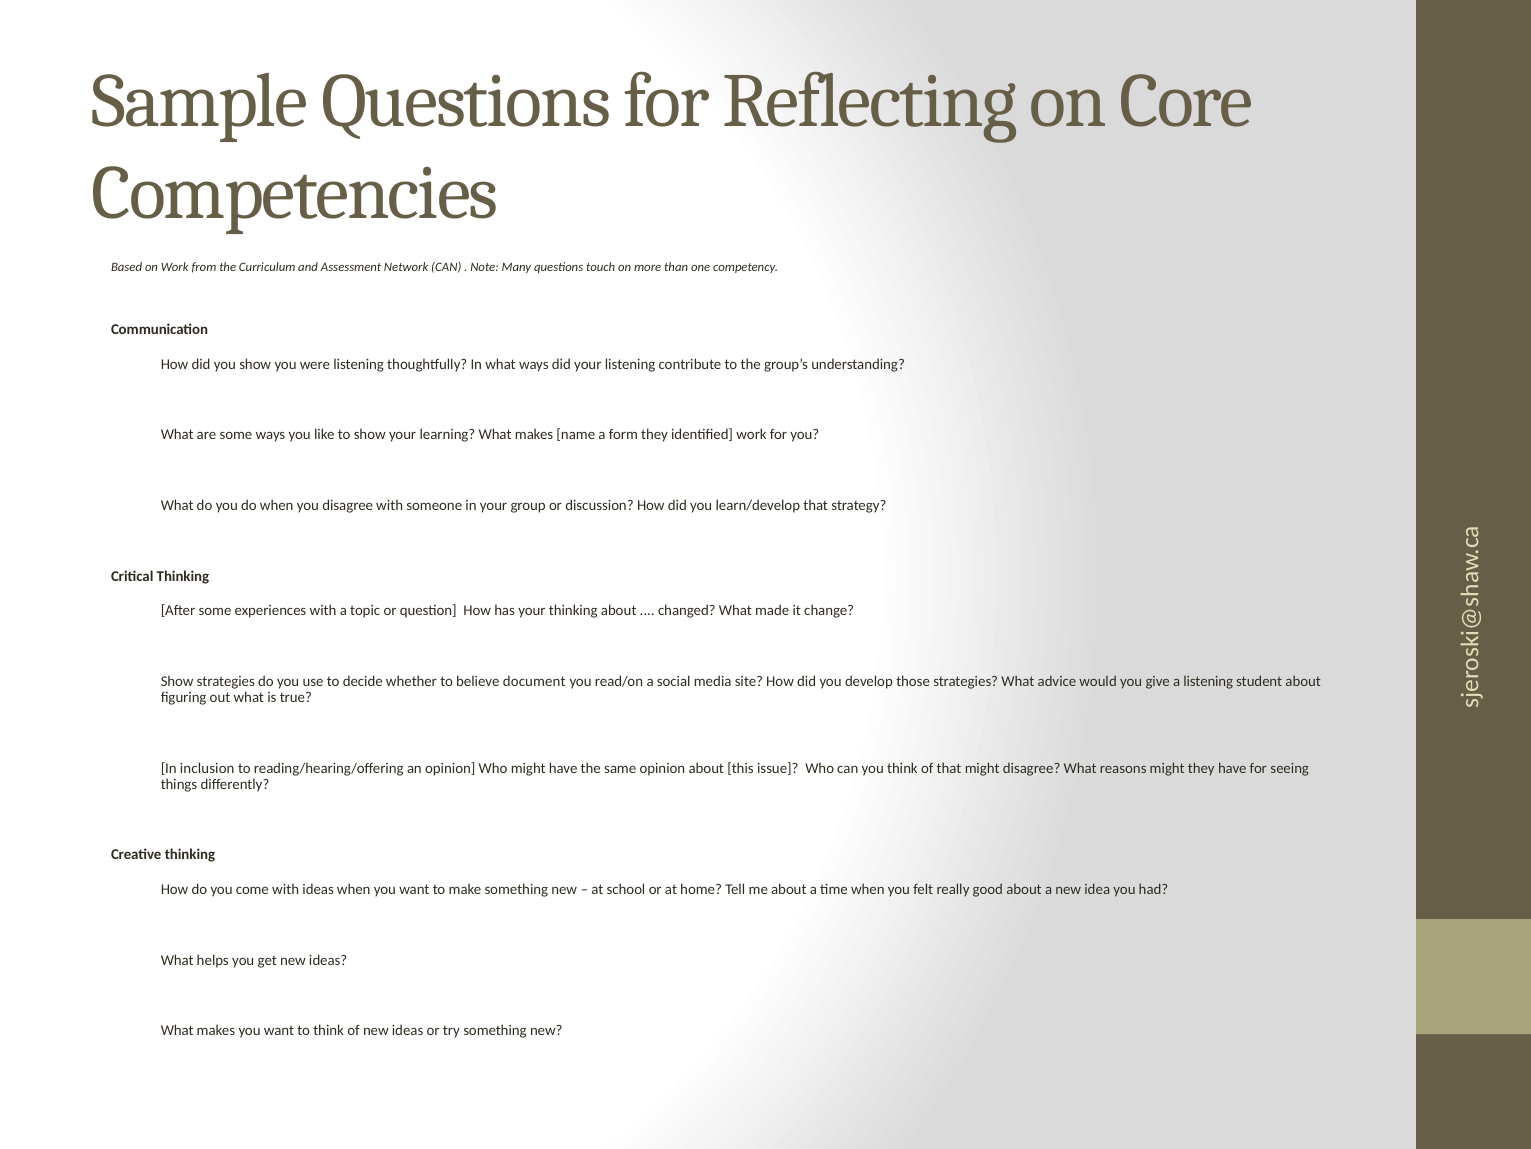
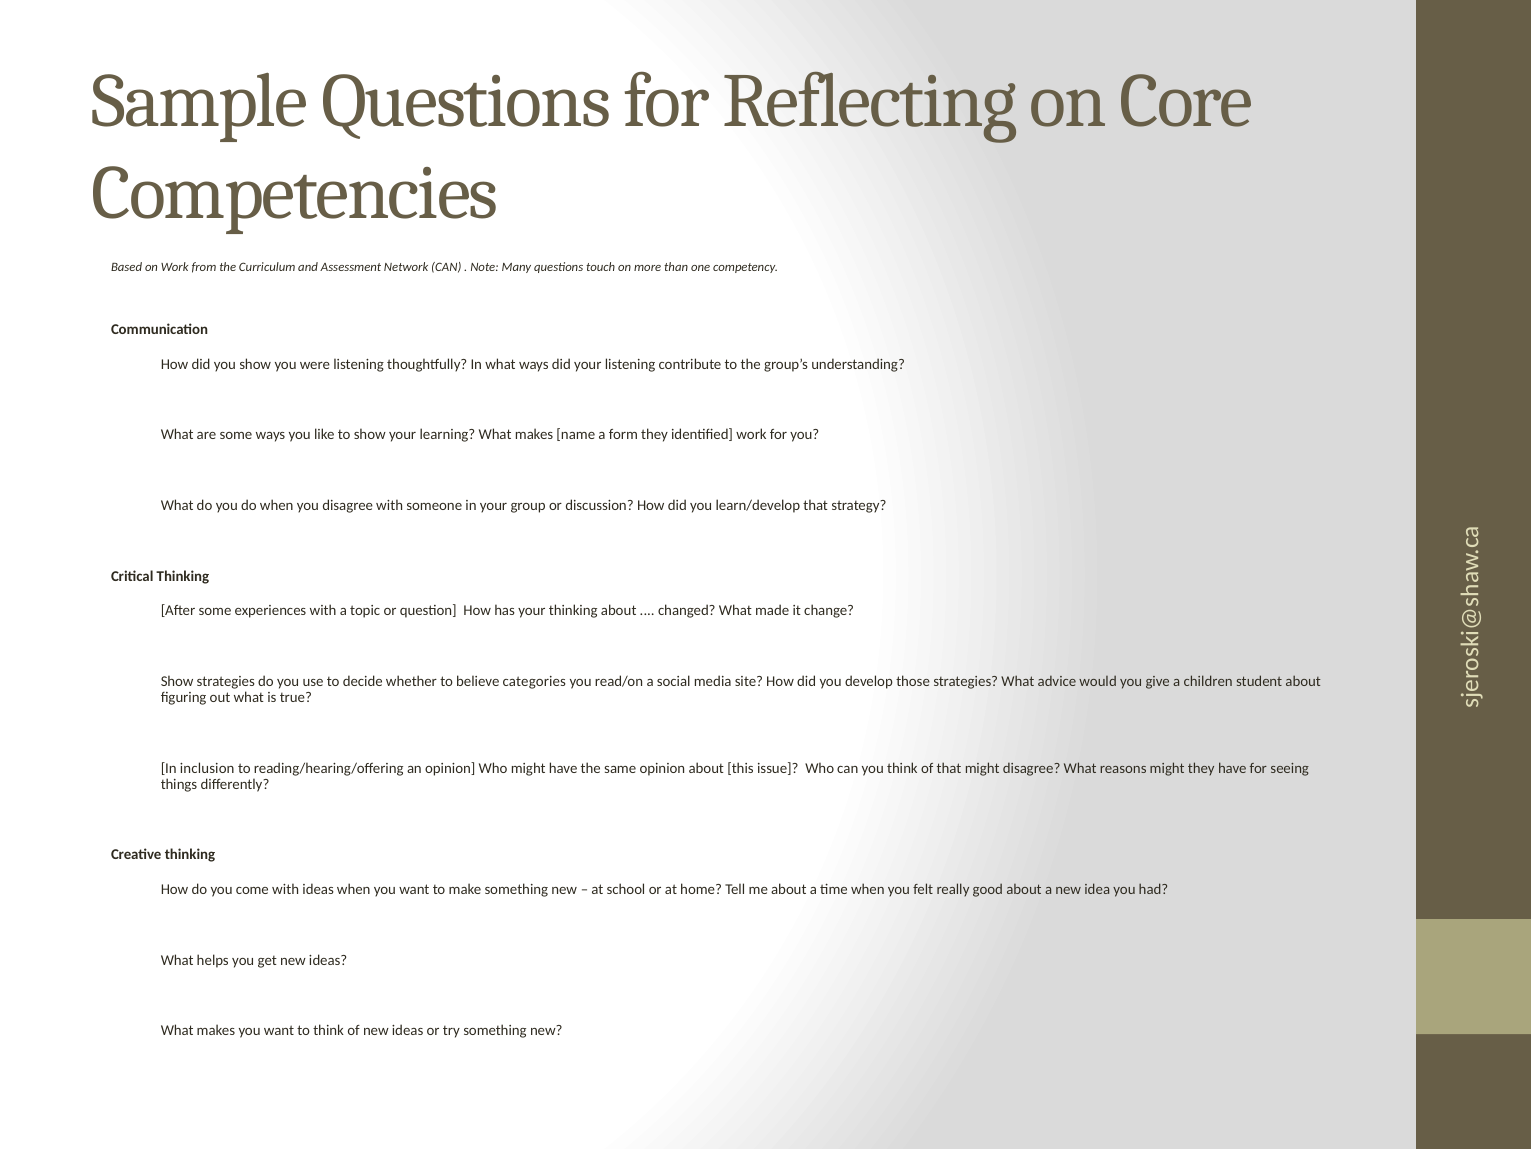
document: document -> categories
a listening: listening -> children
